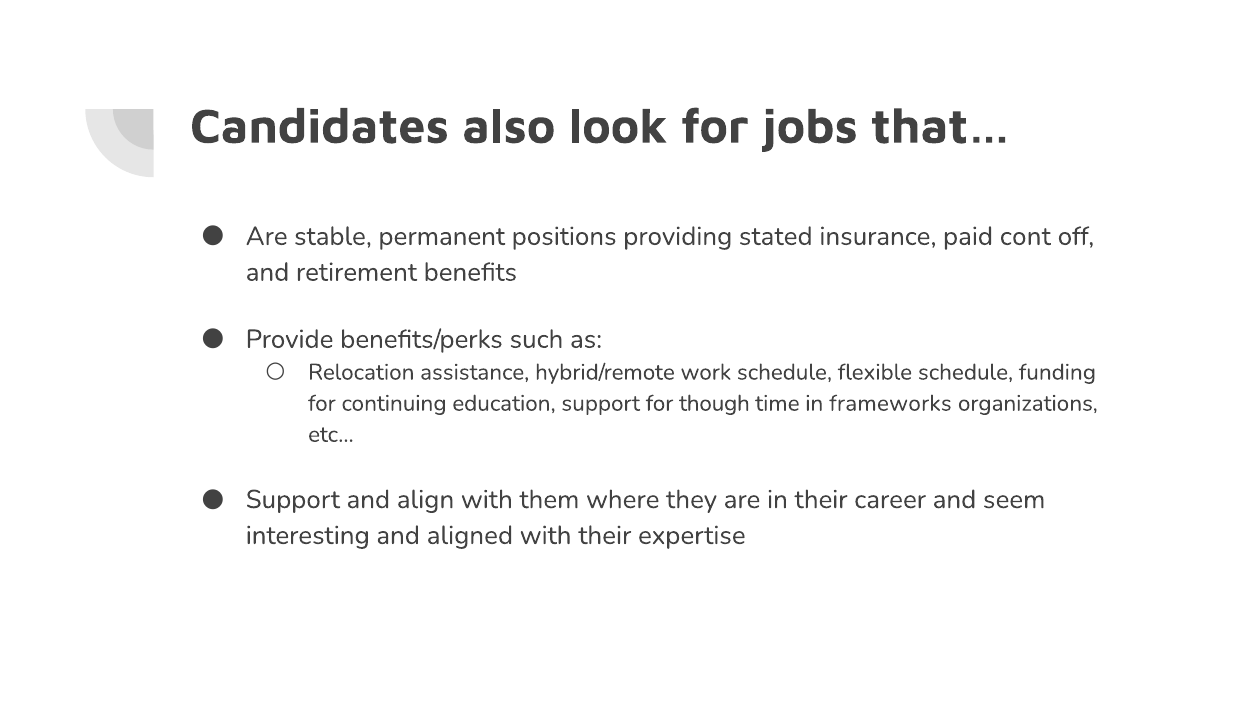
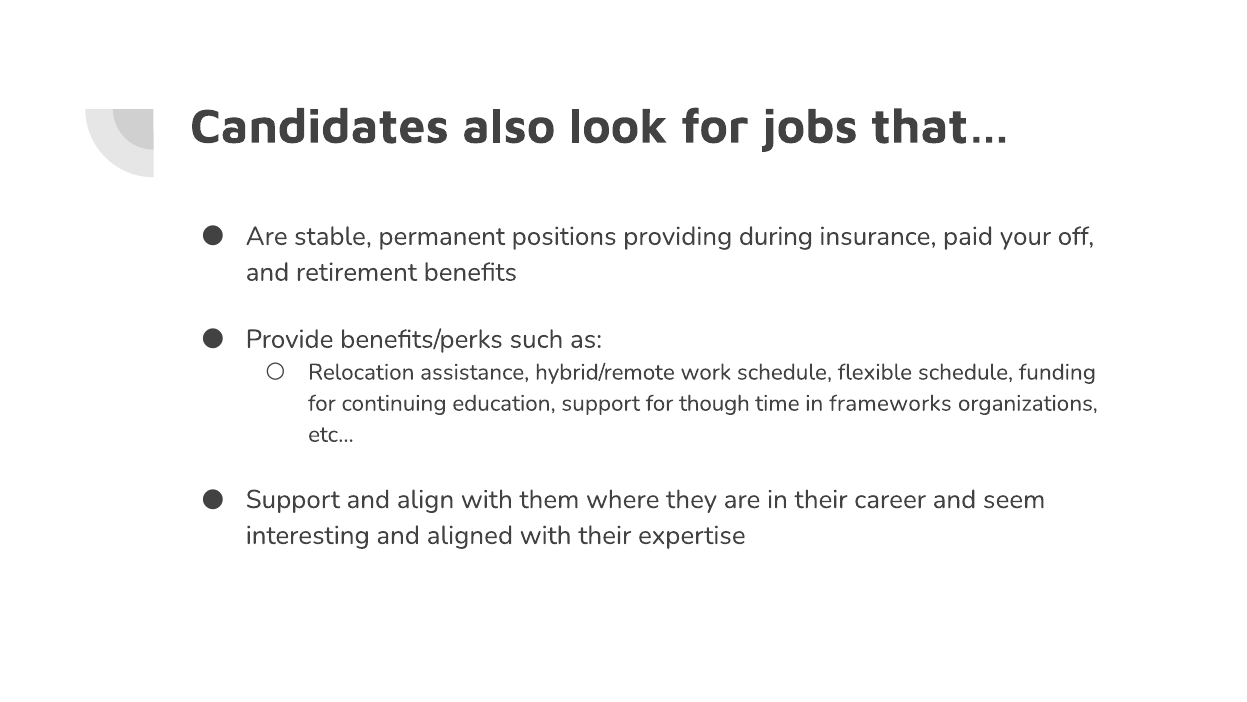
stated: stated -> during
cont: cont -> your
